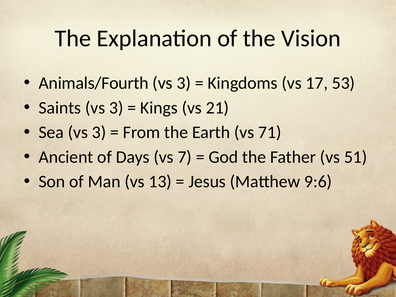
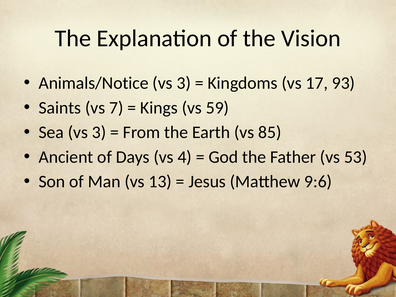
Animals/Fourth: Animals/Fourth -> Animals/Notice
53: 53 -> 93
3 at (116, 108): 3 -> 7
21: 21 -> 59
71: 71 -> 85
7: 7 -> 4
51: 51 -> 53
